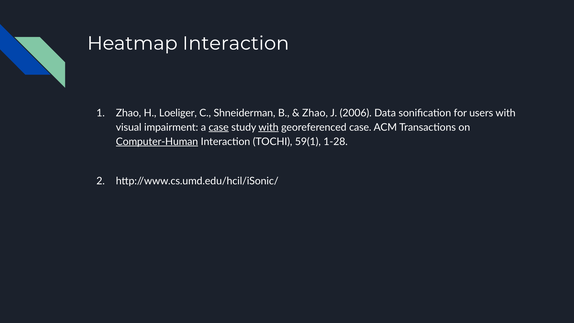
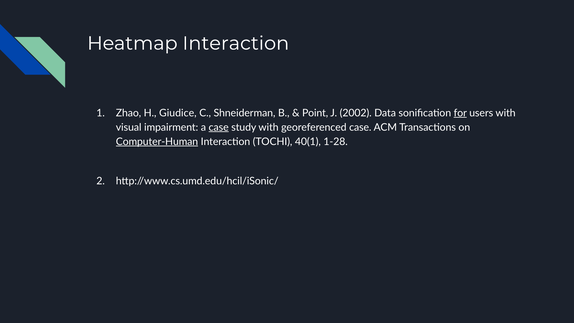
Loeliger: Loeliger -> Giudice
Zhao at (315, 113): Zhao -> Point
2006: 2006 -> 2002
for underline: none -> present
with at (269, 127) underline: present -> none
59(1: 59(1 -> 40(1
